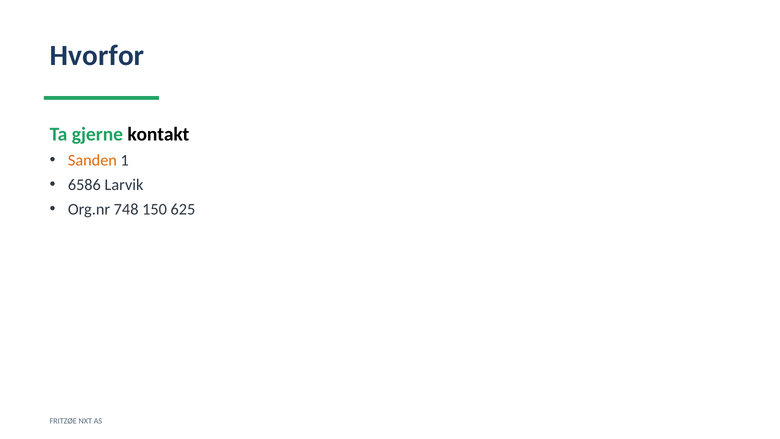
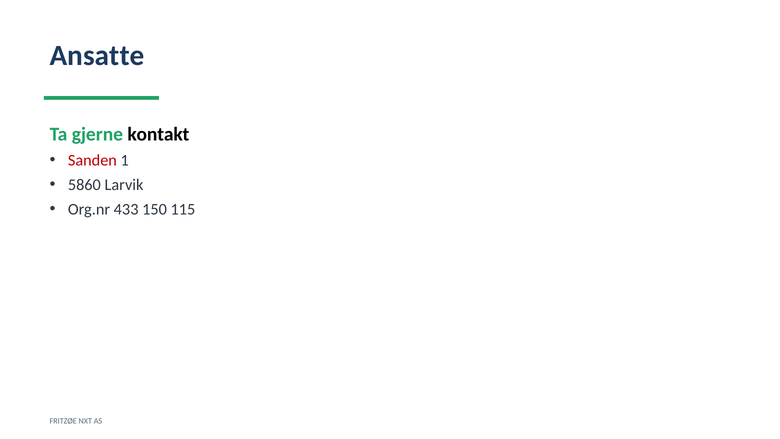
Hvorfor: Hvorfor -> Ansatte
Sanden colour: orange -> red
6586: 6586 -> 5860
748: 748 -> 433
625: 625 -> 115
